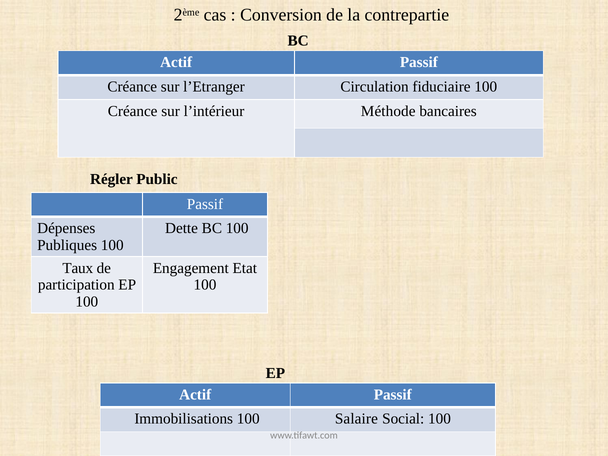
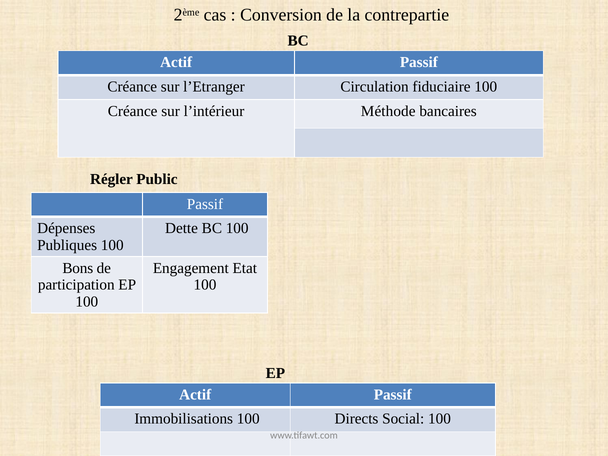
Taux: Taux -> Bons
Salaire: Salaire -> Directs
